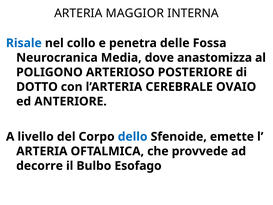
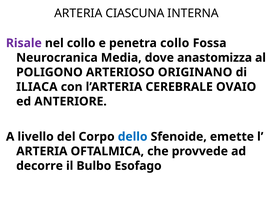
MAGGIOR: MAGGIOR -> CIASCUNA
Risale colour: blue -> purple
penetra delle: delle -> collo
POSTERIORE: POSTERIORE -> ORIGINANO
DOTTO: DOTTO -> ILIACA
